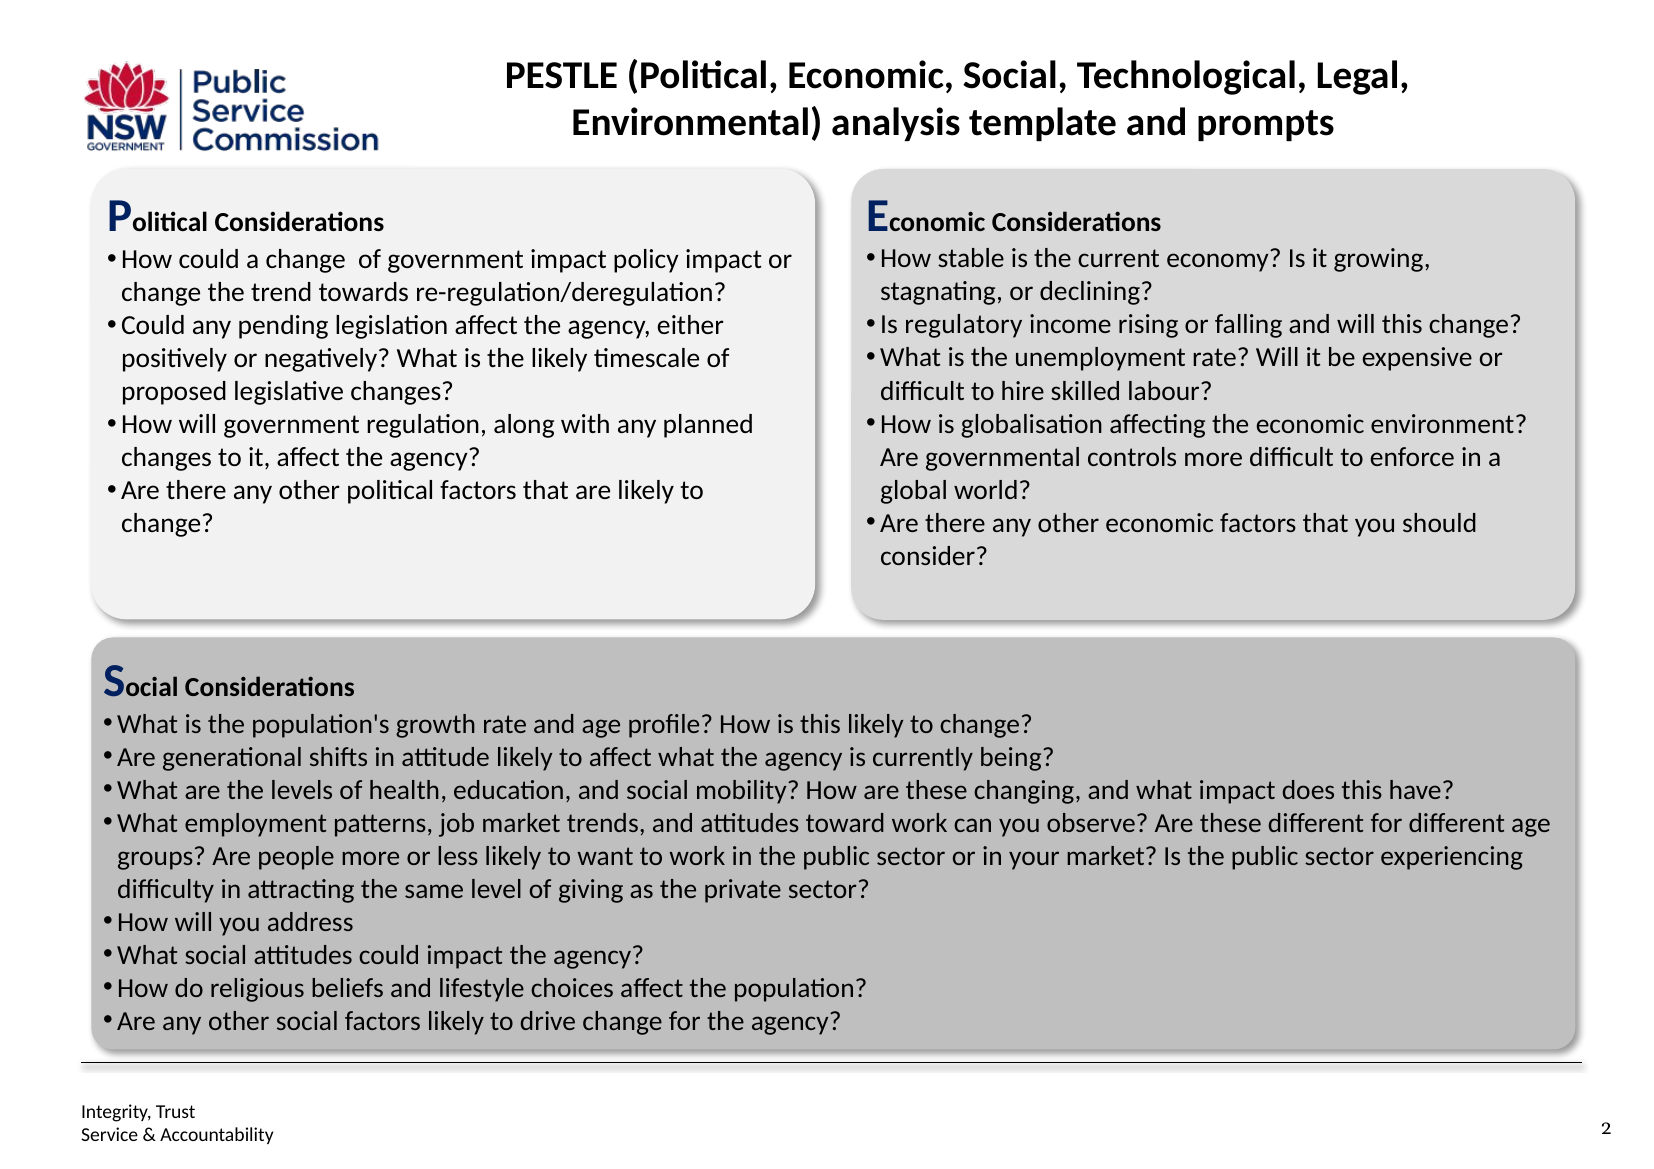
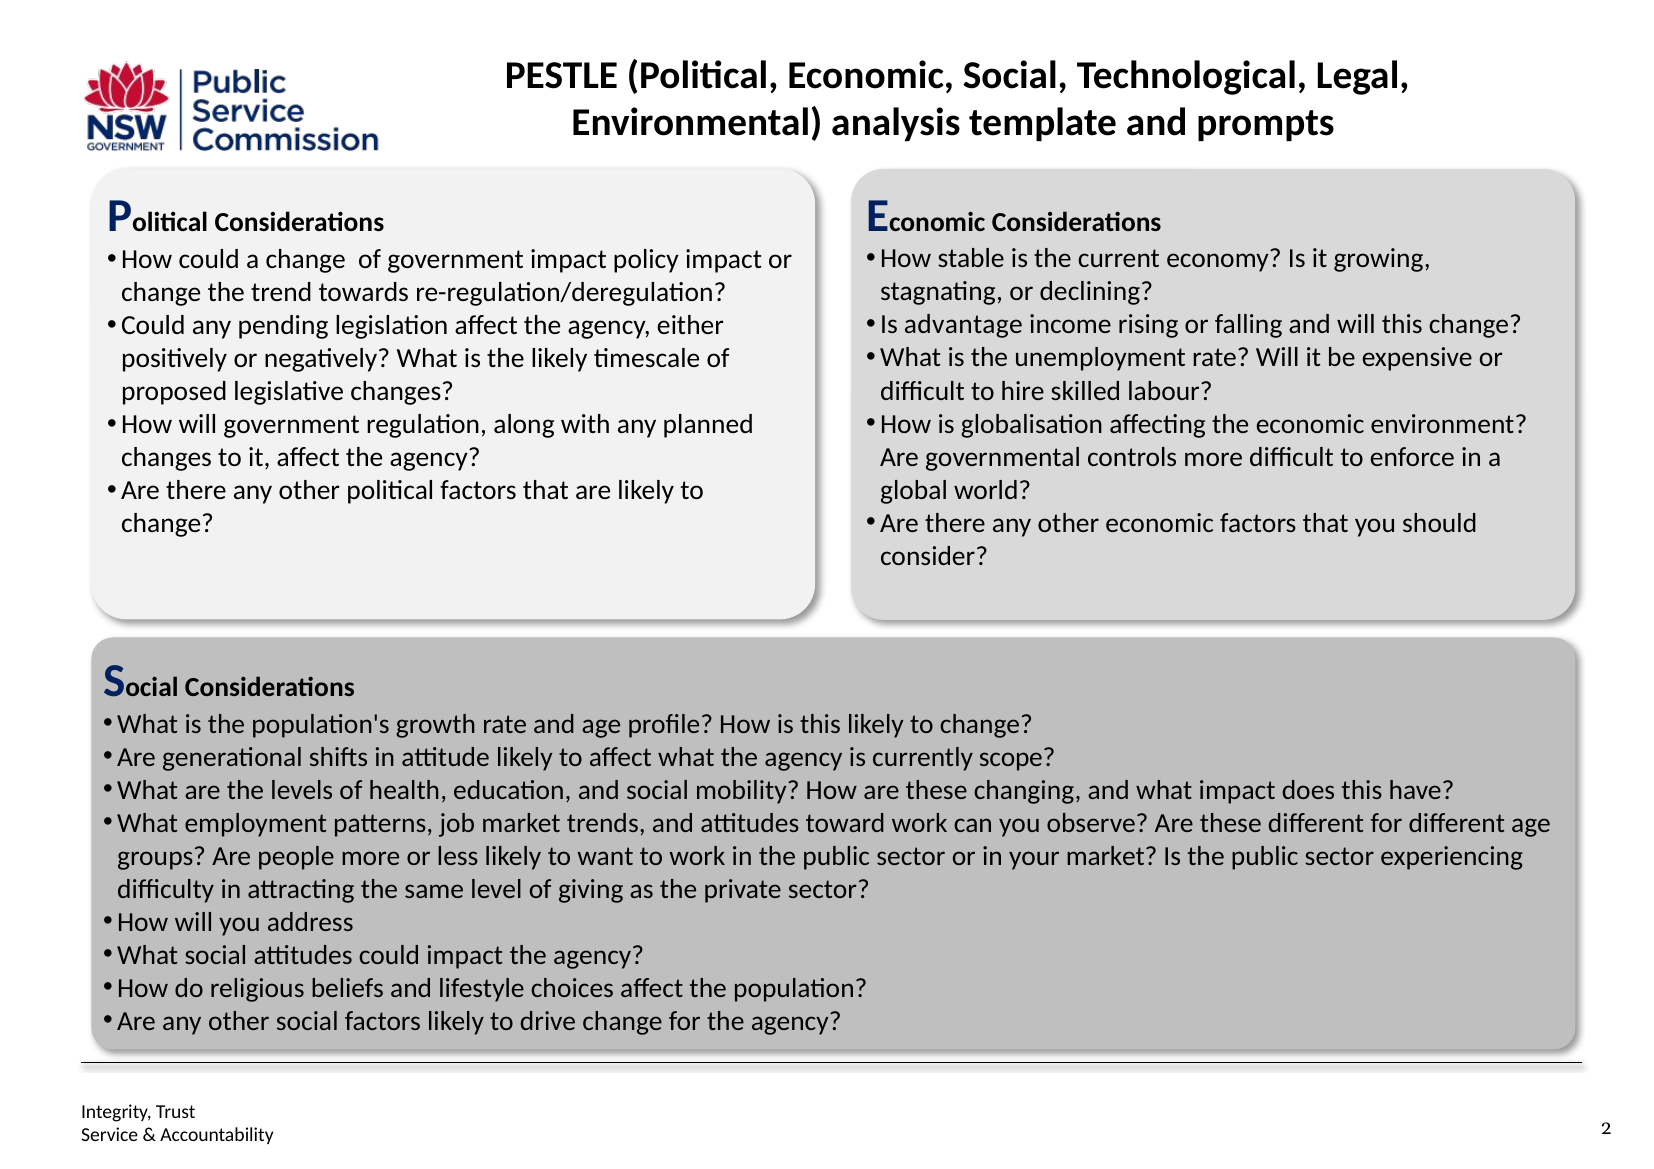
regulatory: regulatory -> advantage
being: being -> scope
